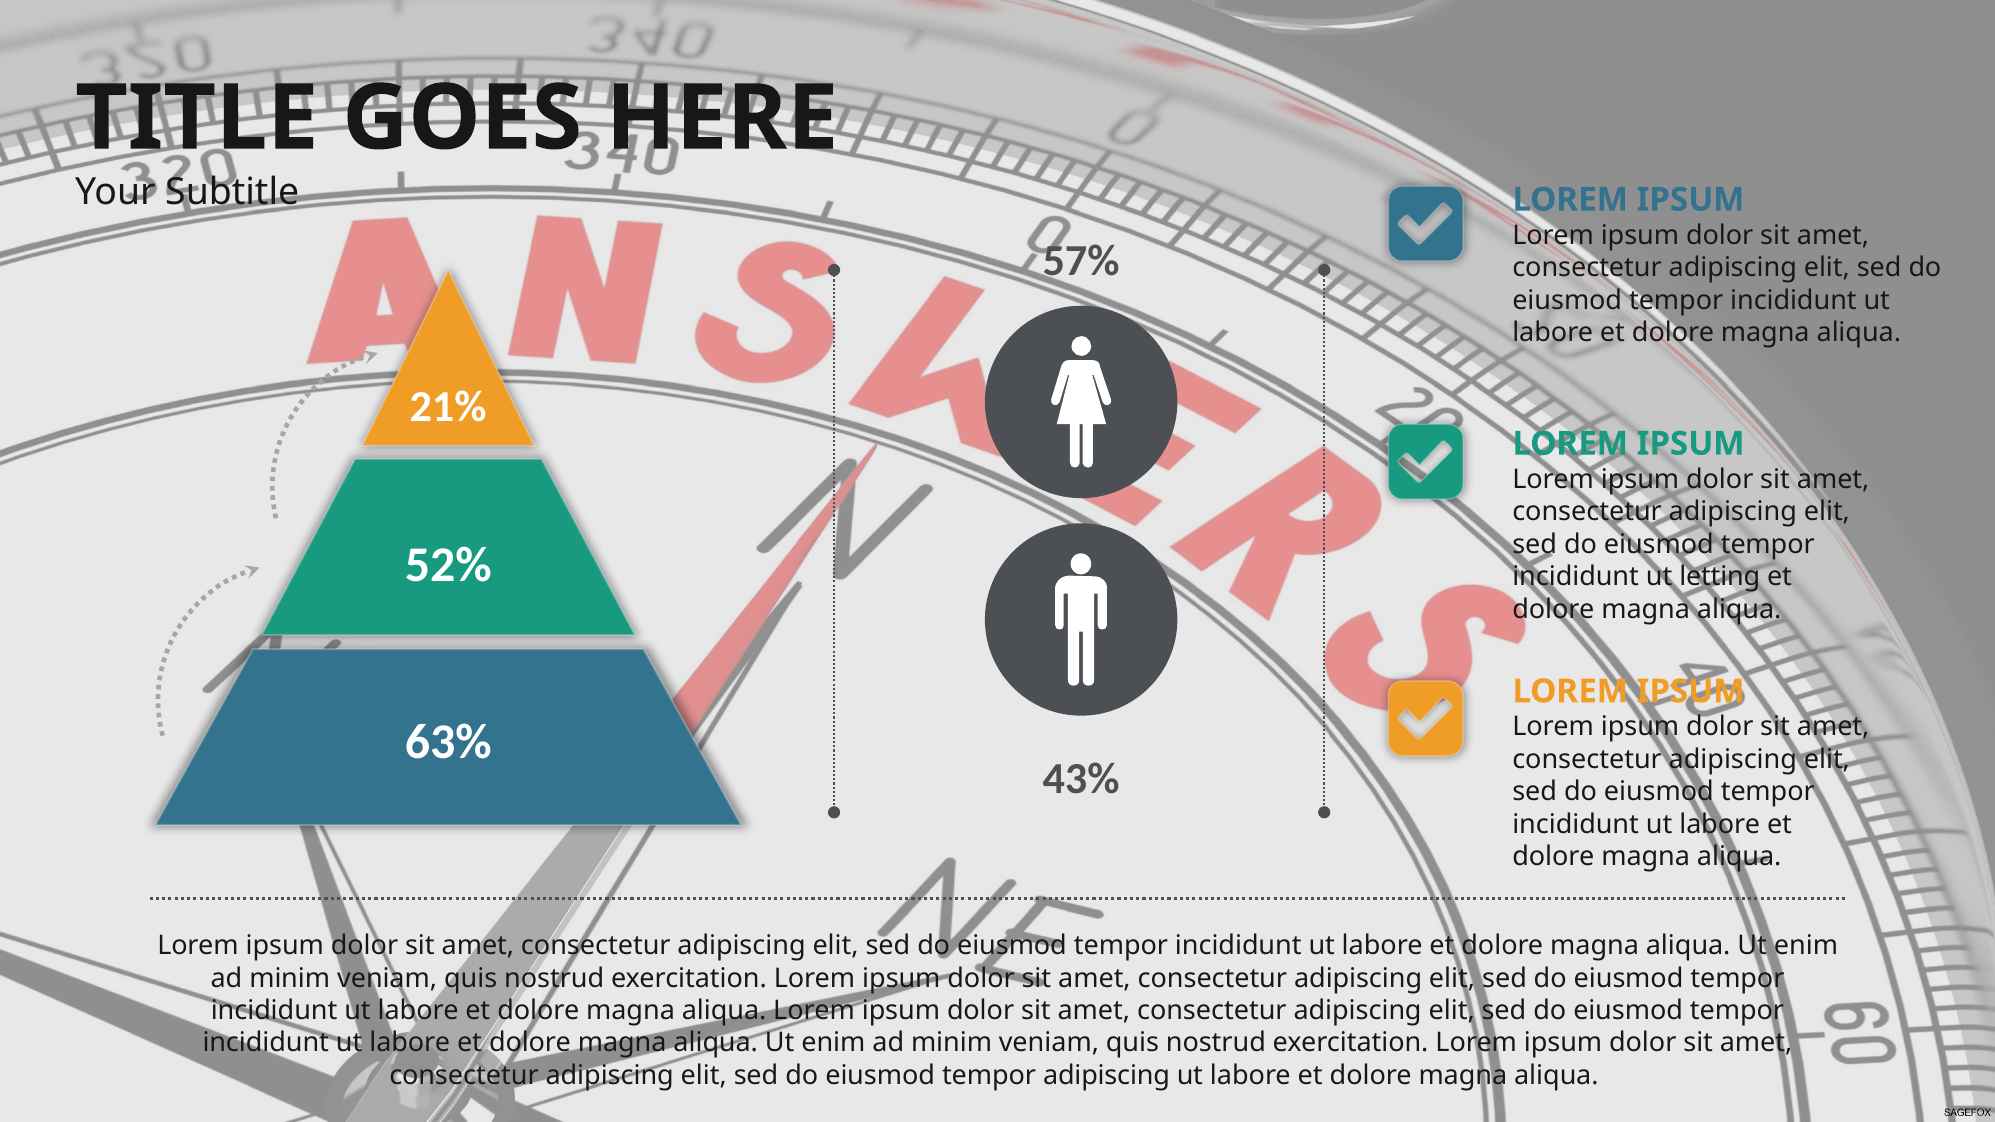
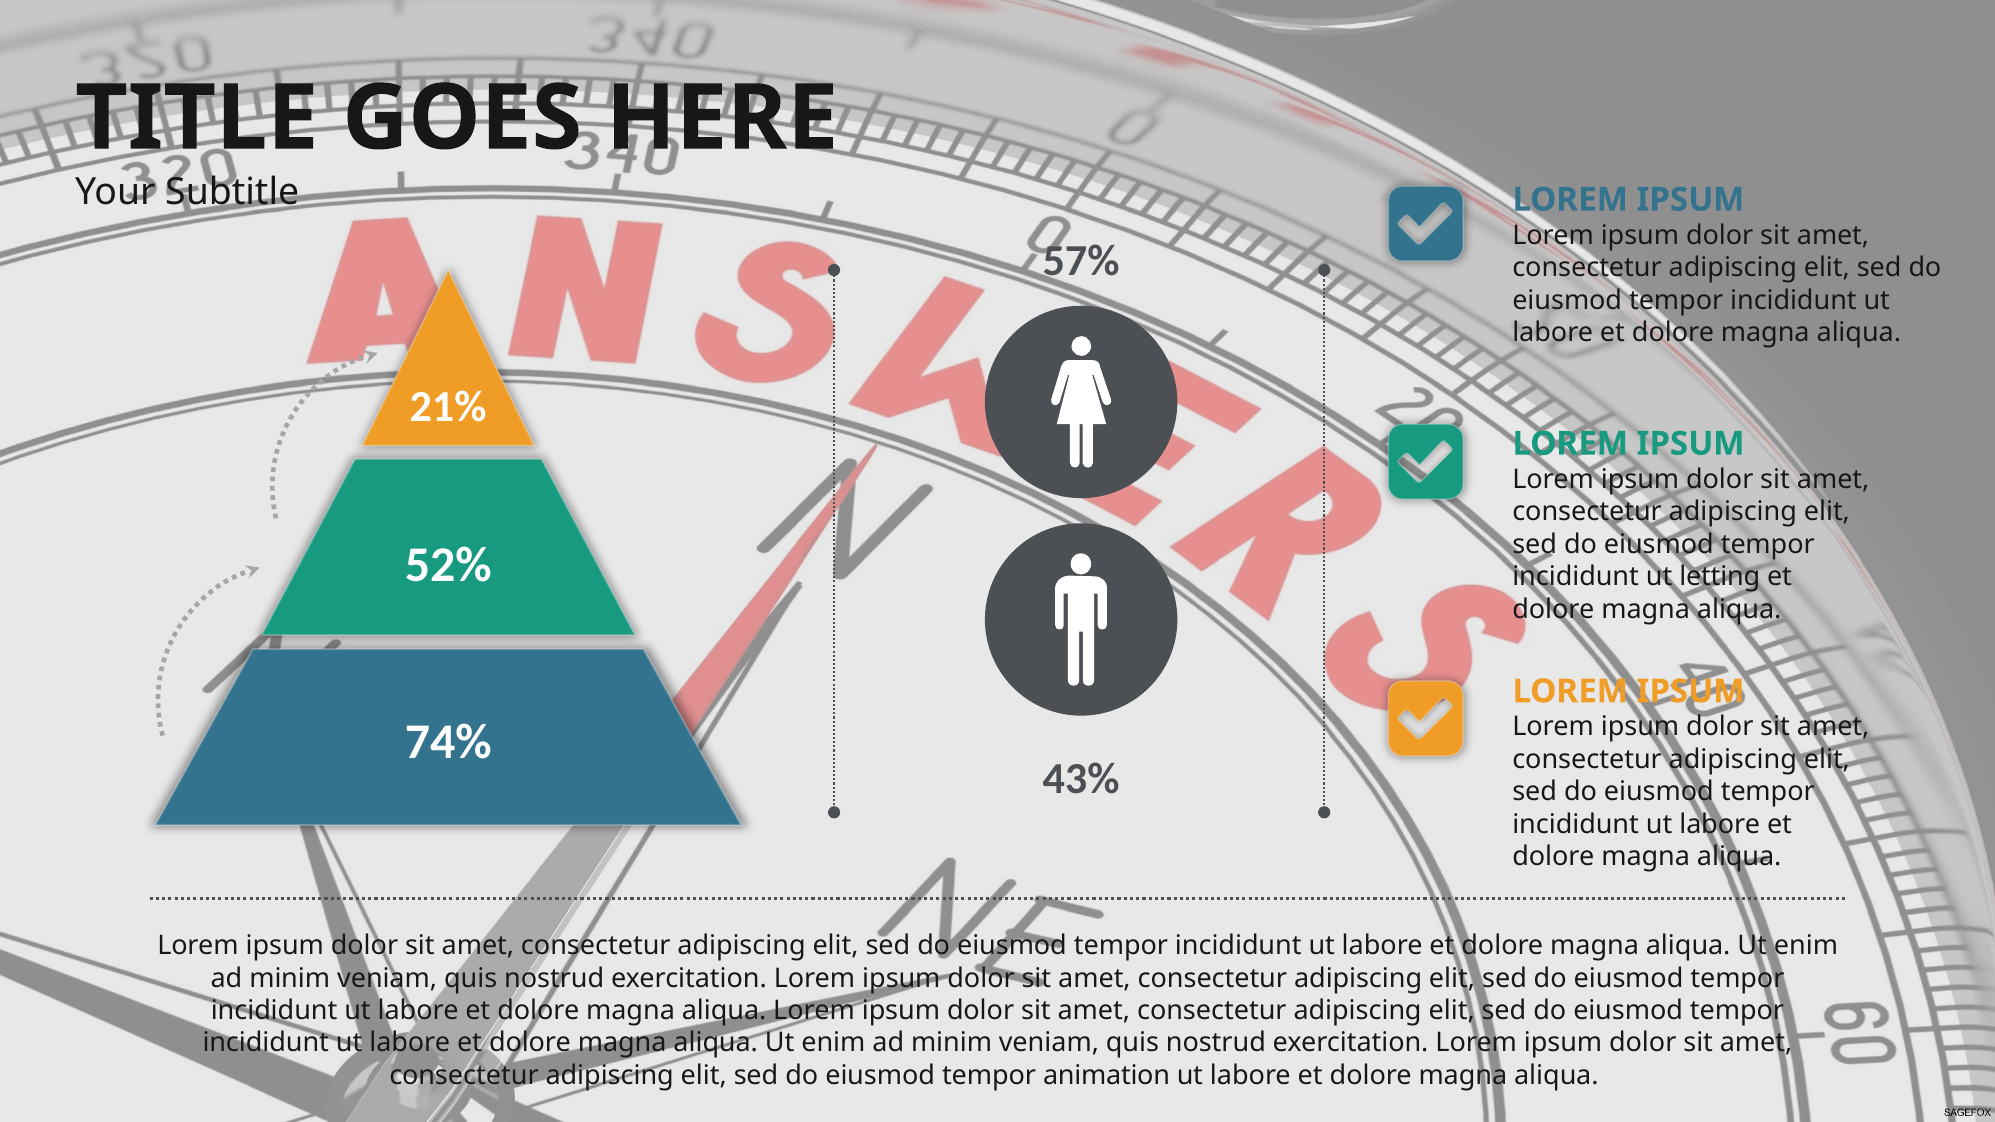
63%: 63% -> 74%
tempor adipiscing: adipiscing -> animation
